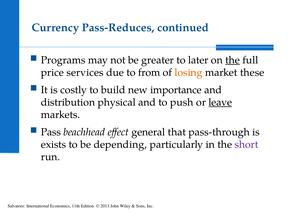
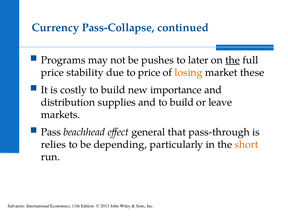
Pass-Reduces: Pass-Reduces -> Pass-Collapse
greater: greater -> pushes
services: services -> stability
to from: from -> price
physical: physical -> supplies
and to push: push -> build
leave underline: present -> none
exists: exists -> relies
short colour: purple -> orange
